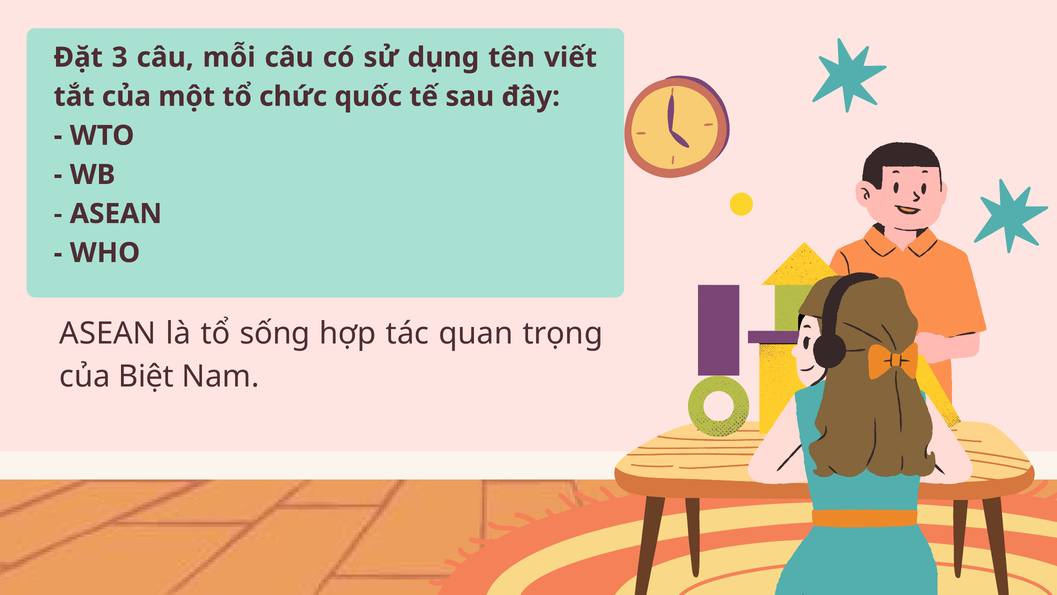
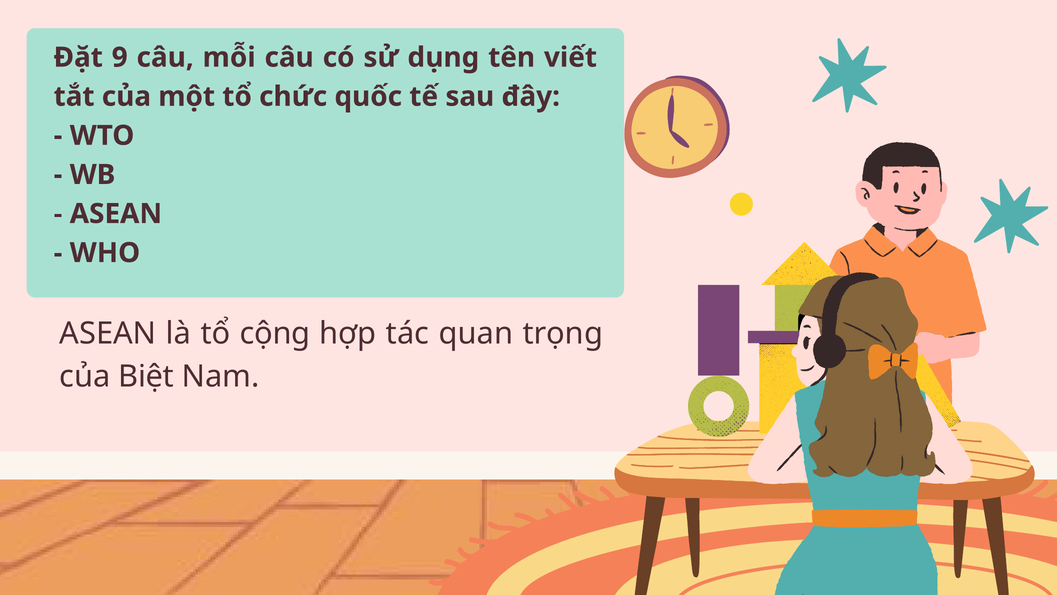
3: 3 -> 9
sống: sống -> cộng
